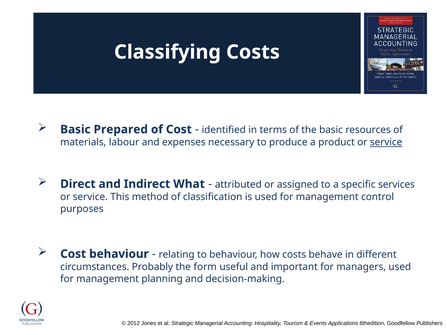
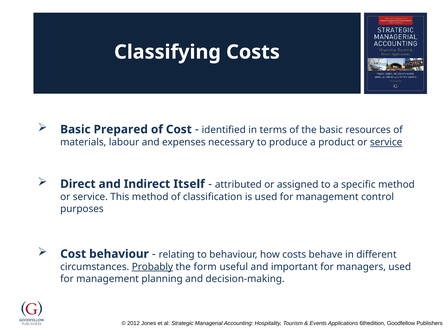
What: What -> Itself
specific services: services -> method
Probably underline: none -> present
